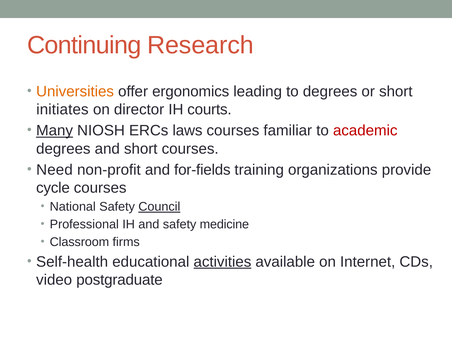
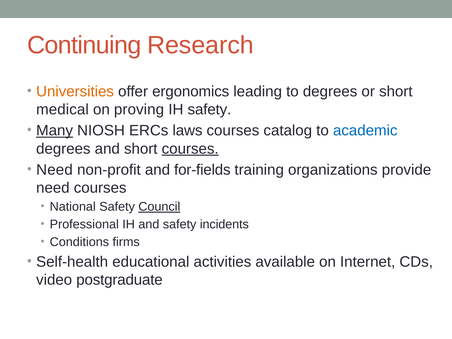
initiates: initiates -> medical
director: director -> proving
IH courts: courts -> safety
familiar: familiar -> catalog
academic colour: red -> blue
courses at (190, 149) underline: none -> present
cycle at (53, 188): cycle -> need
medicine: medicine -> incidents
Classroom: Classroom -> Conditions
activities underline: present -> none
